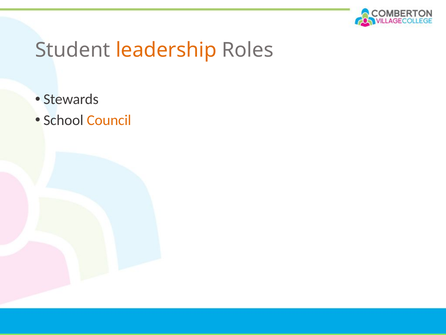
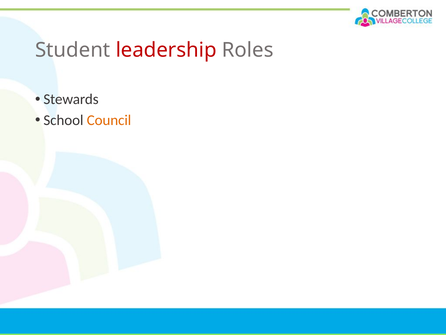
leadership colour: orange -> red
